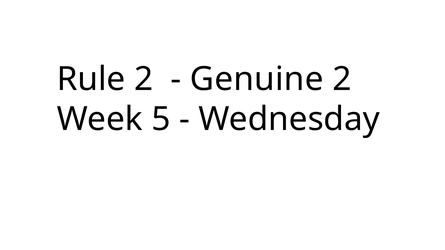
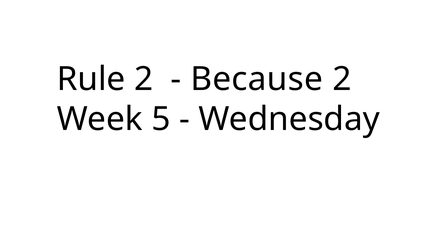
Genuine: Genuine -> Because
